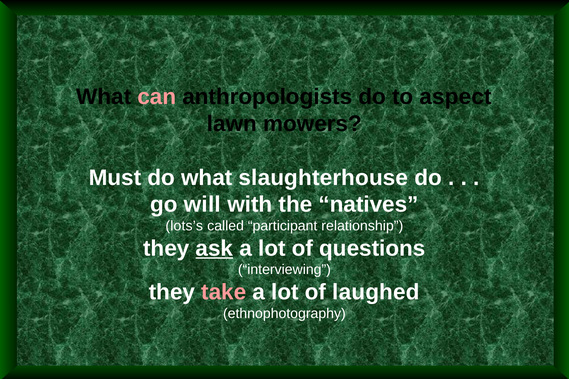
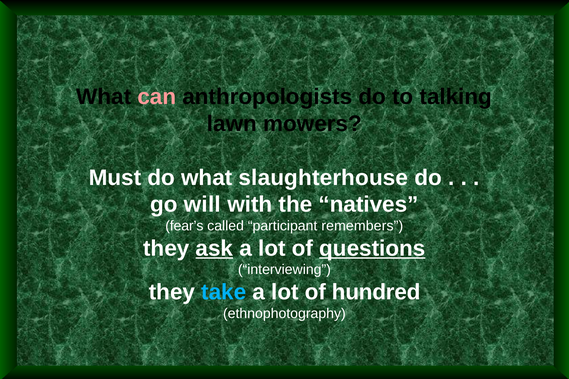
aspect: aspect -> talking
lots’s: lots’s -> fear’s
relationship: relationship -> remembers
questions underline: none -> present
take colour: pink -> light blue
laughed: laughed -> hundred
